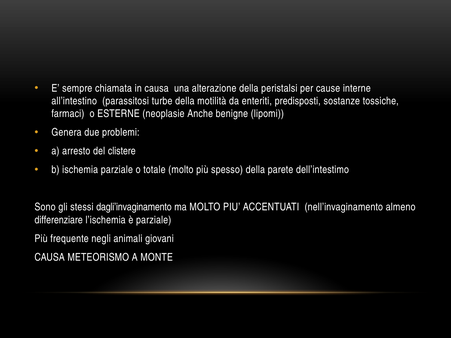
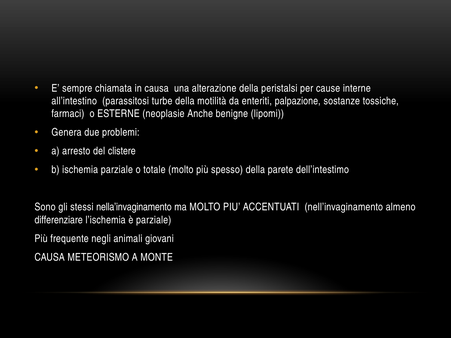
predisposti: predisposti -> palpazione
dagli’invaginamento: dagli’invaginamento -> nella’invaginamento
